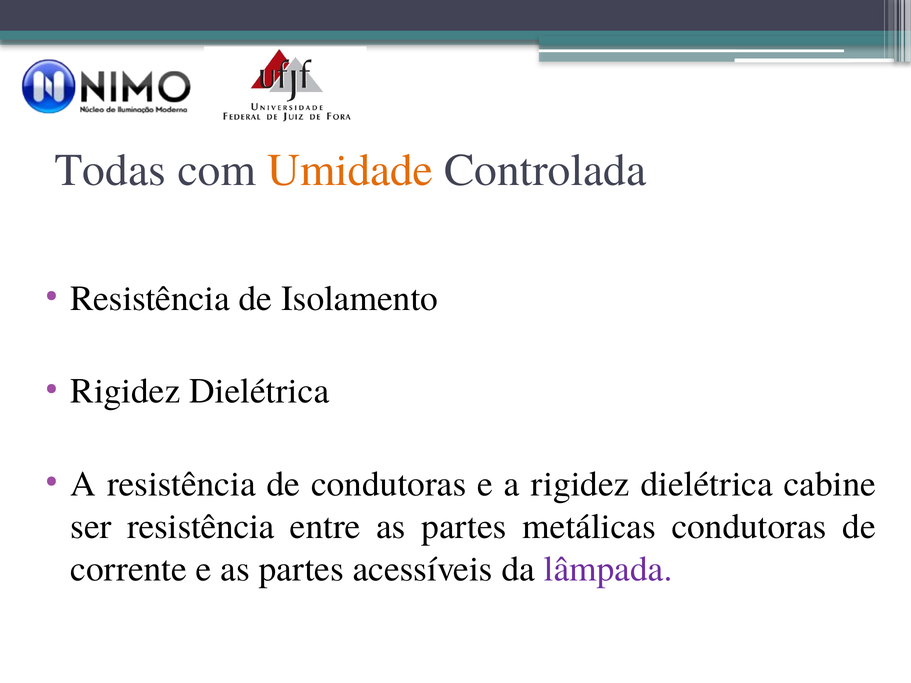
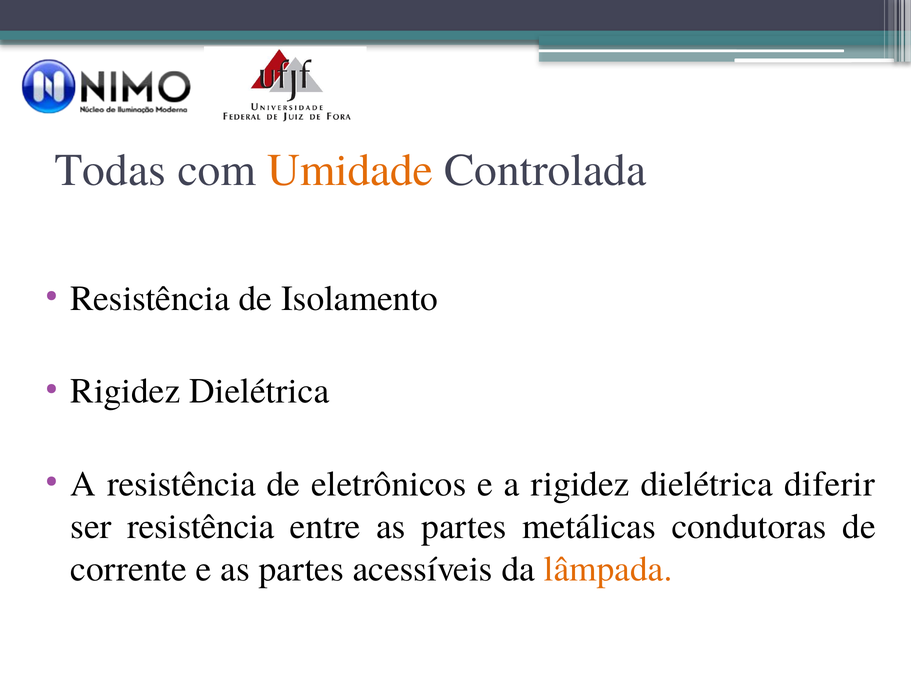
de condutoras: condutoras -> eletrônicos
cabine: cabine -> diferir
lâmpada colour: purple -> orange
